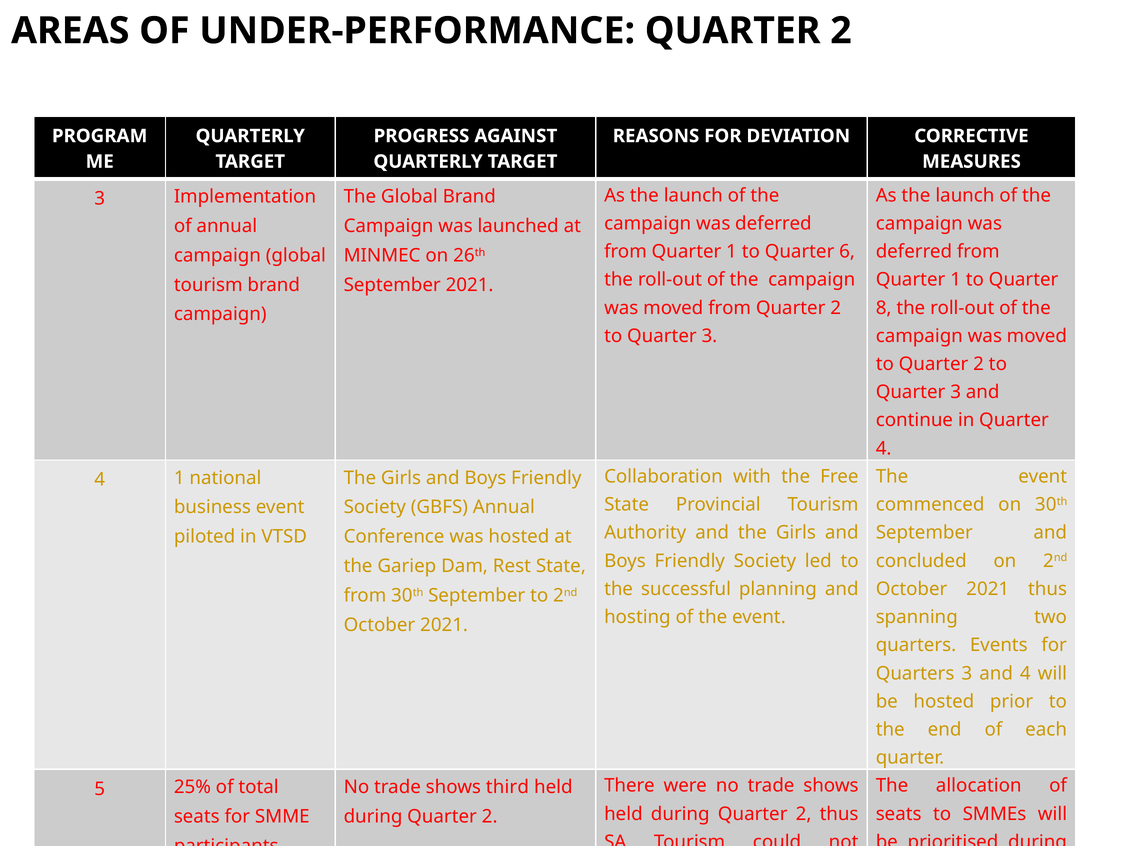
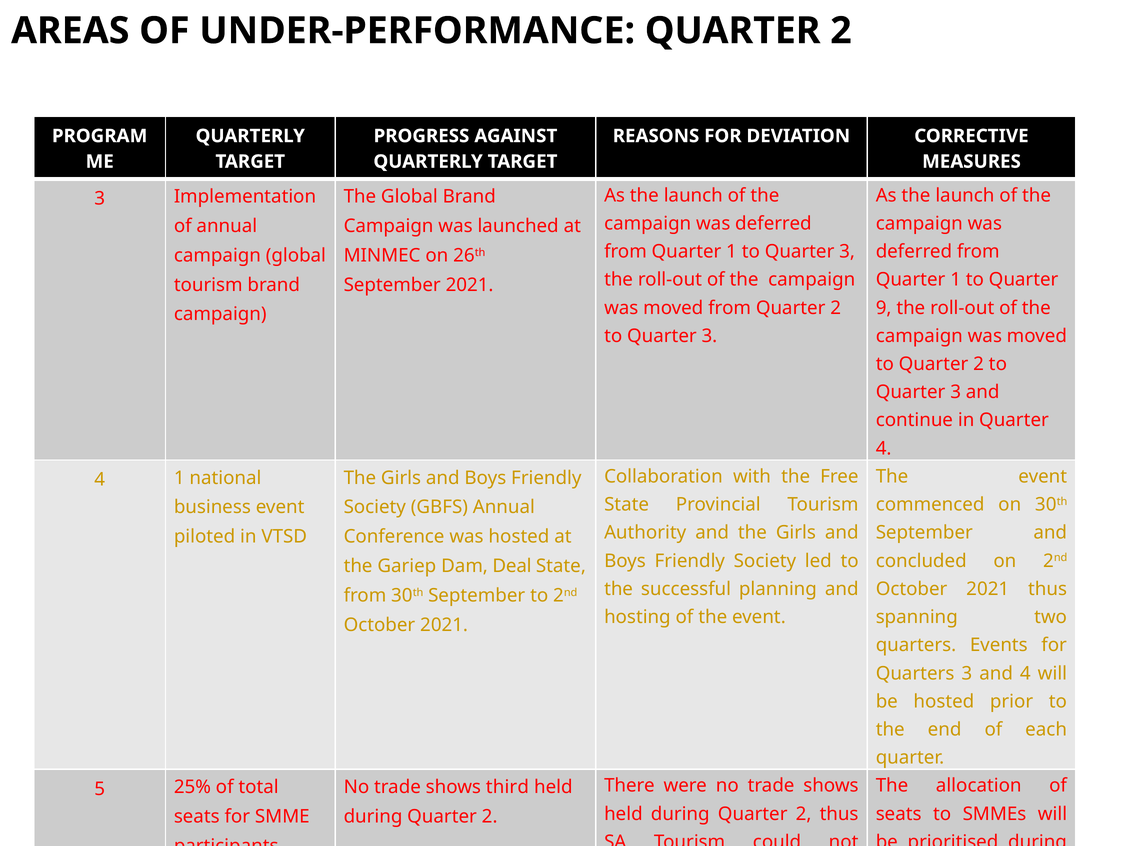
1 to Quarter 6: 6 -> 3
8: 8 -> 9
Rest: Rest -> Deal
